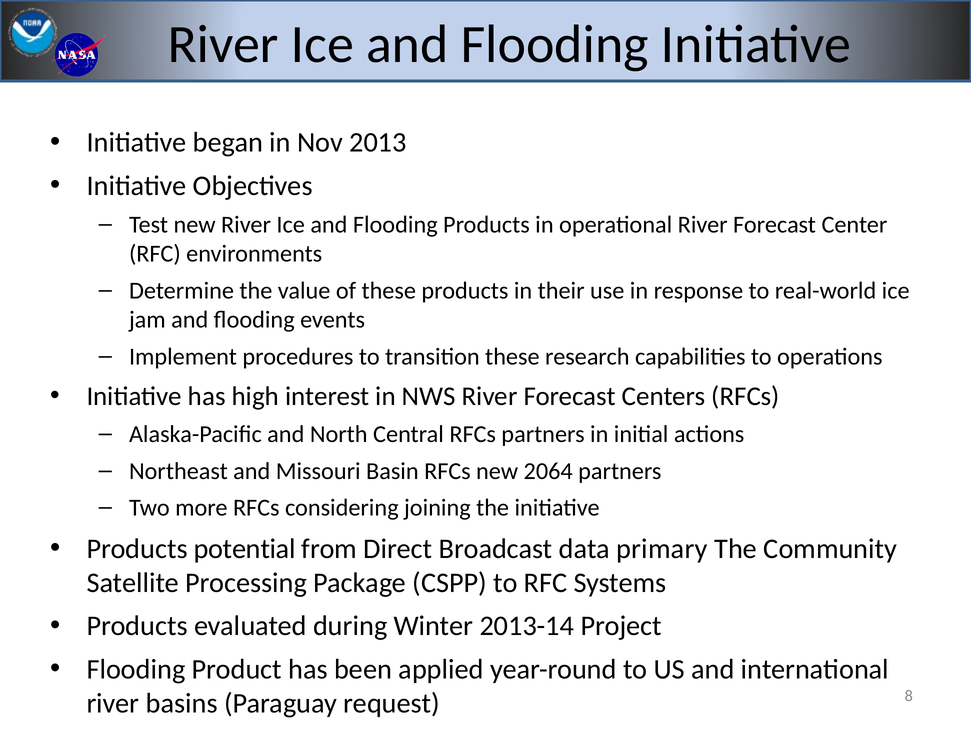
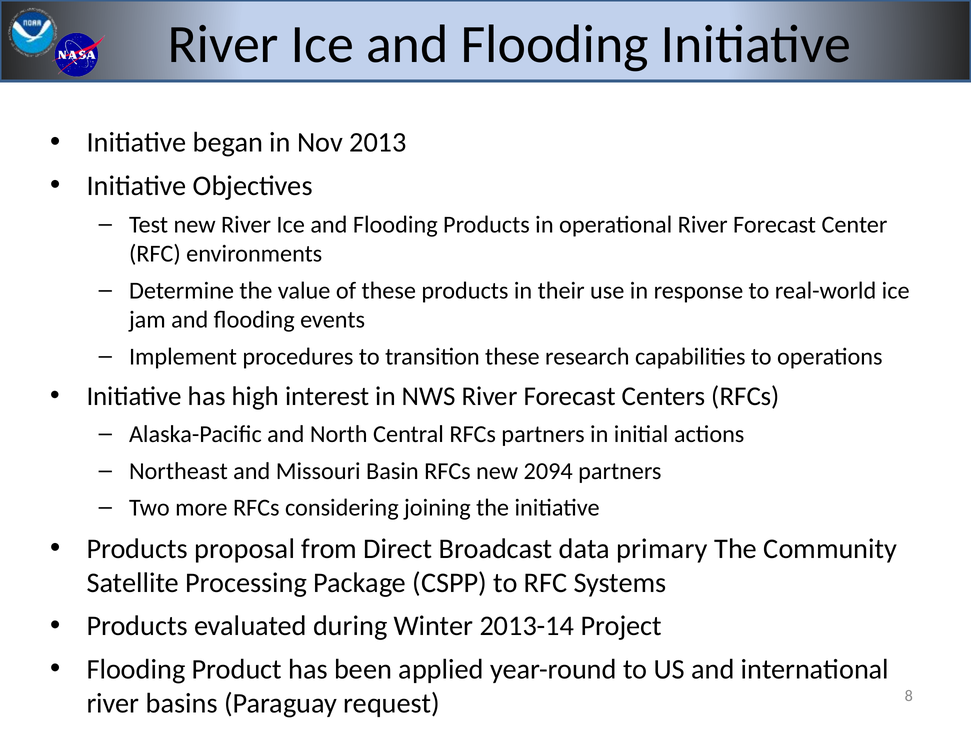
2064: 2064 -> 2094
potential: potential -> proposal
